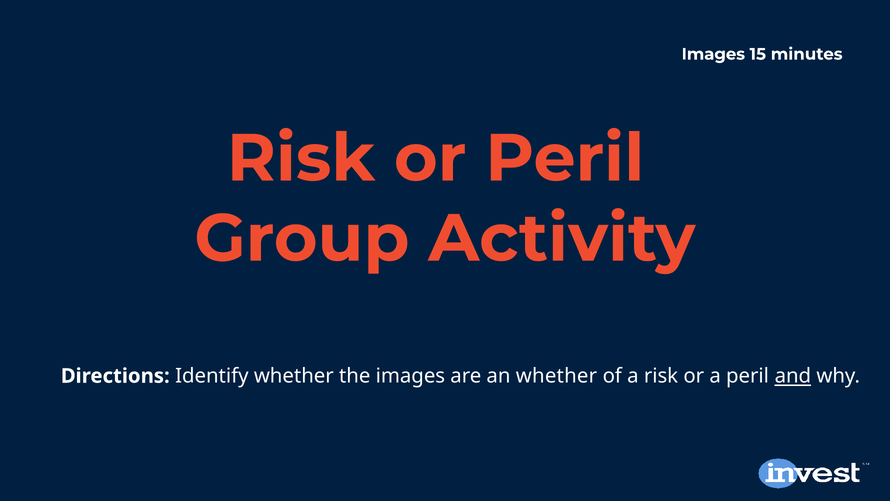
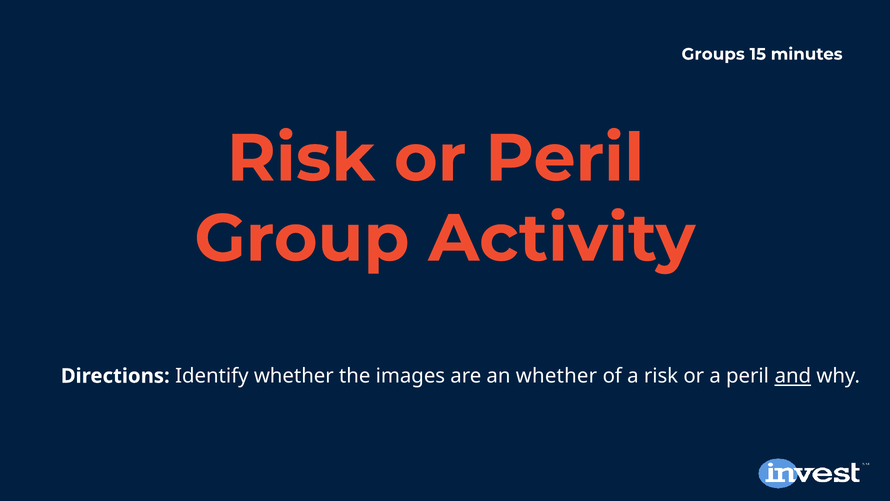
Images at (713, 54): Images -> Groups
